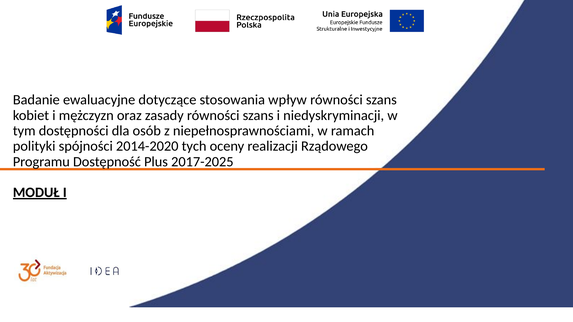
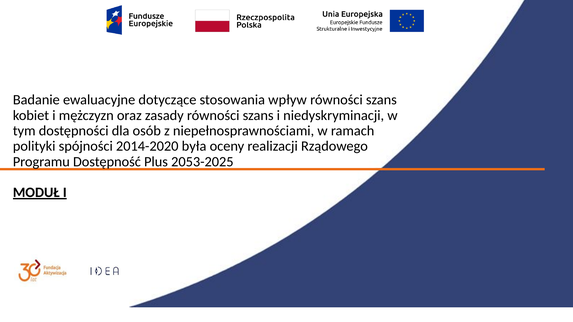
tych: tych -> była
2017-2025: 2017-2025 -> 2053-2025
